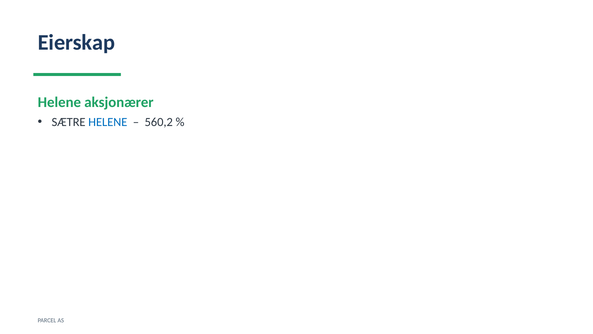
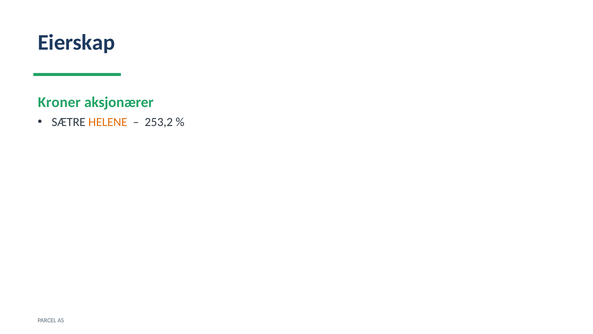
Helene at (59, 102): Helene -> Kroner
HELENE at (108, 122) colour: blue -> orange
560,2: 560,2 -> 253,2
